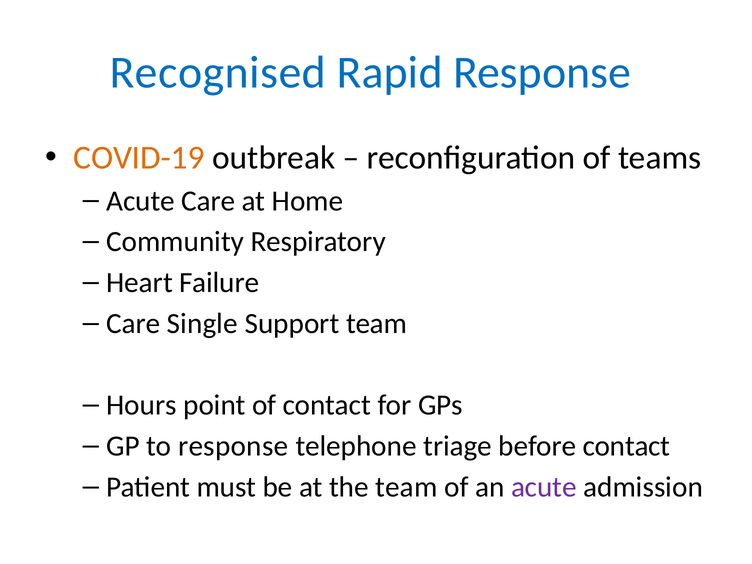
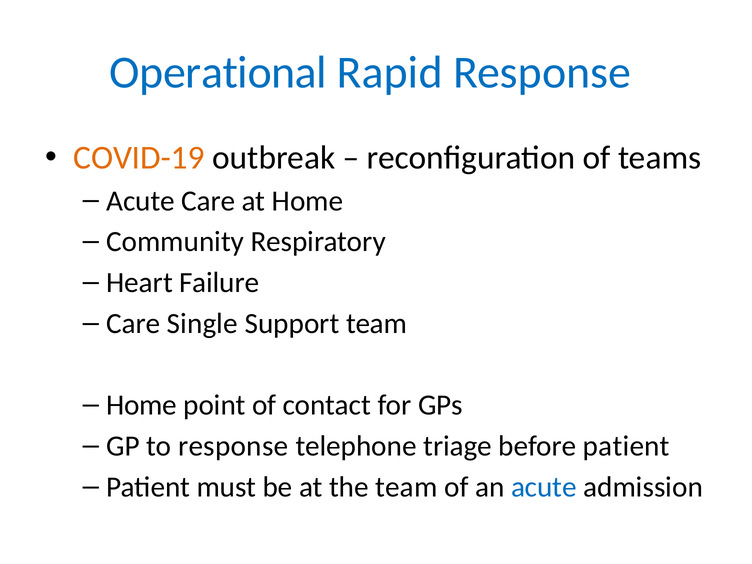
Recognised: Recognised -> Operational
Hours at (141, 405): Hours -> Home
before contact: contact -> patient
acute at (544, 487) colour: purple -> blue
